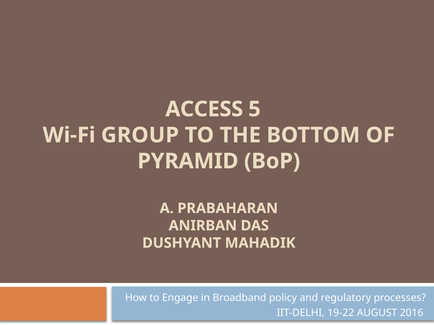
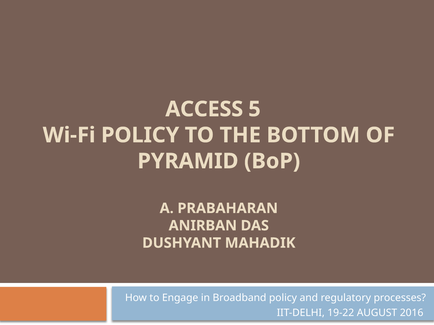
Wi-Fi GROUP: GROUP -> POLICY
